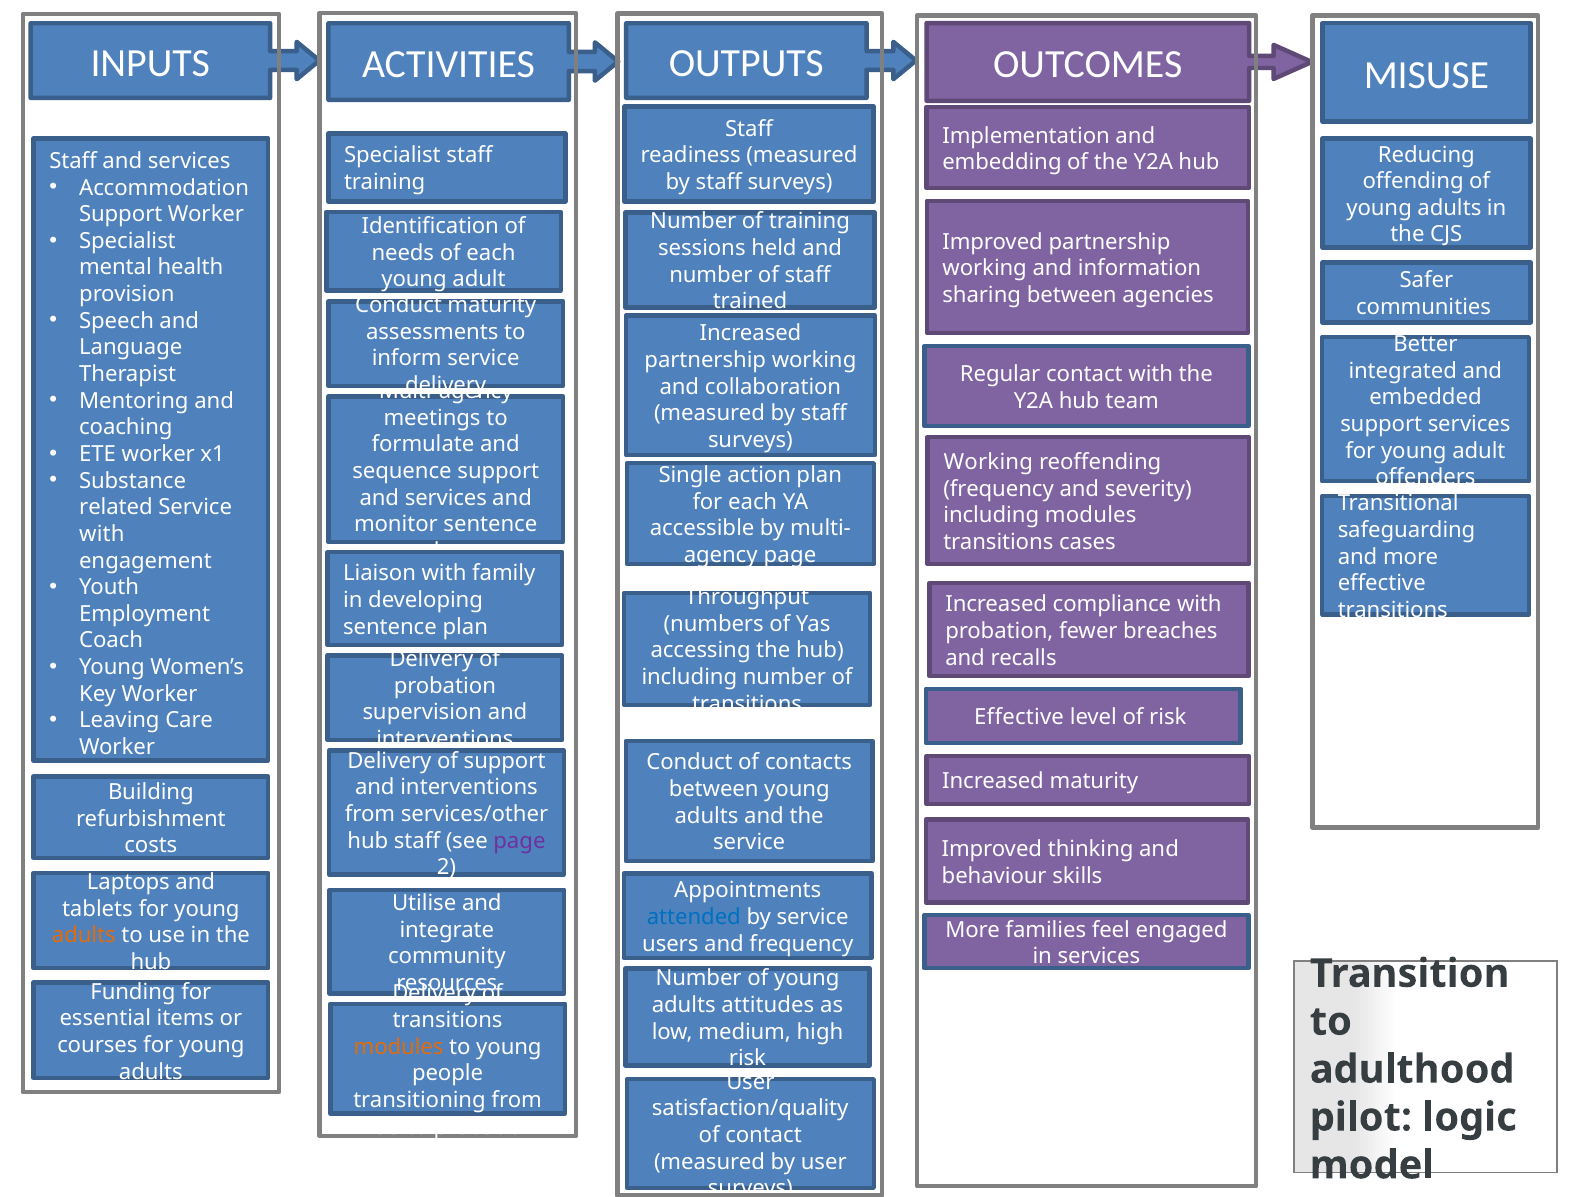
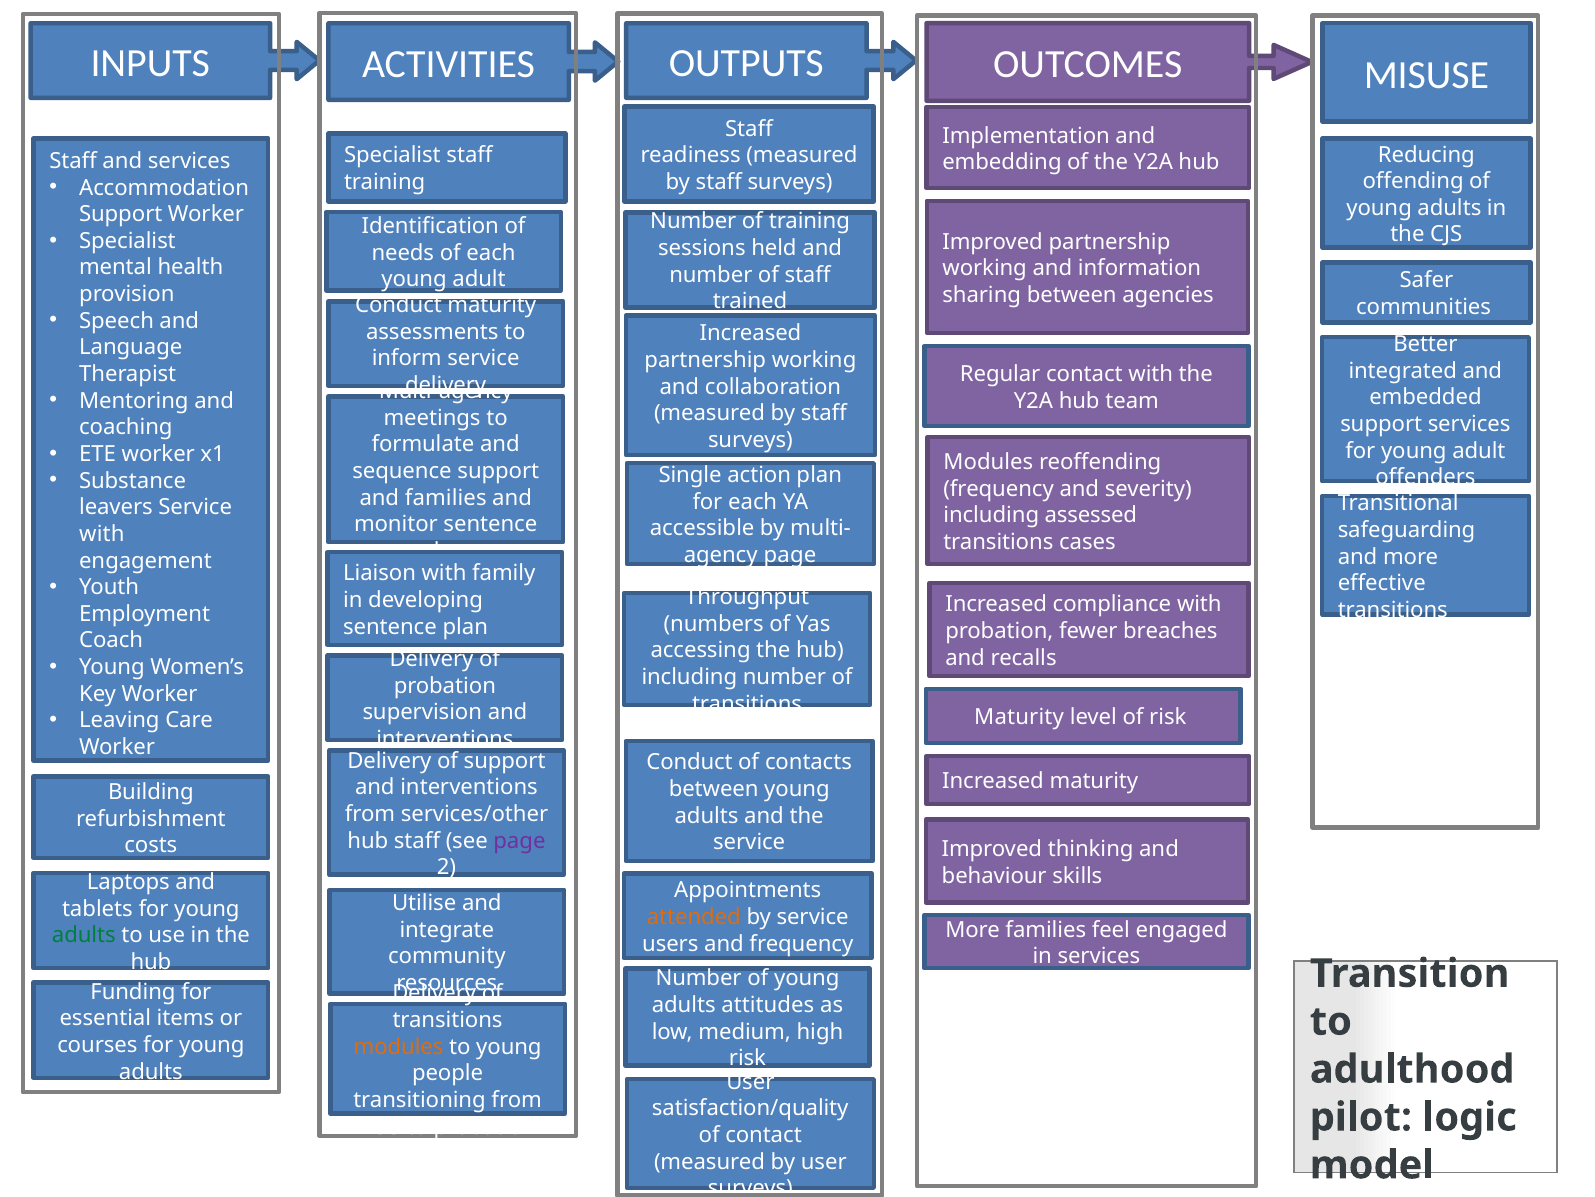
Working at (988, 462): Working -> Modules
services at (446, 497): services -> families
related: related -> leavers
including modules: modules -> assessed
Effective at (1019, 717): Effective -> Maturity
attended colour: blue -> orange
adults at (84, 935) colour: orange -> green
